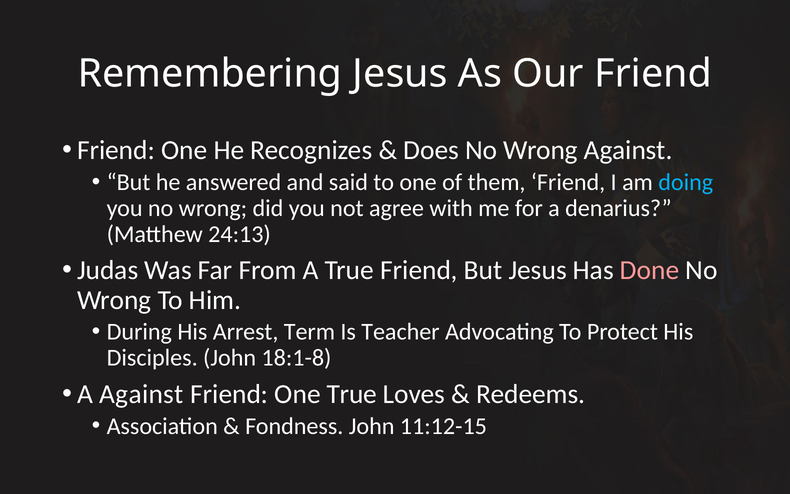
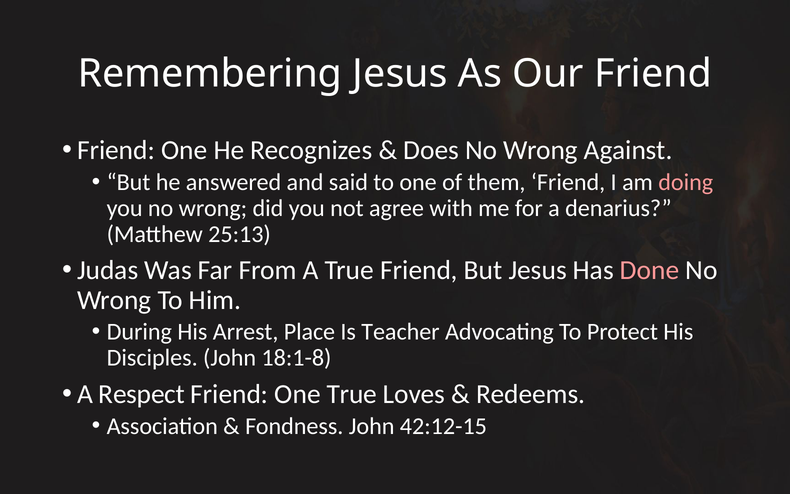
doing colour: light blue -> pink
24:13: 24:13 -> 25:13
Term: Term -> Place
A Against: Against -> Respect
11:12-15: 11:12-15 -> 42:12-15
